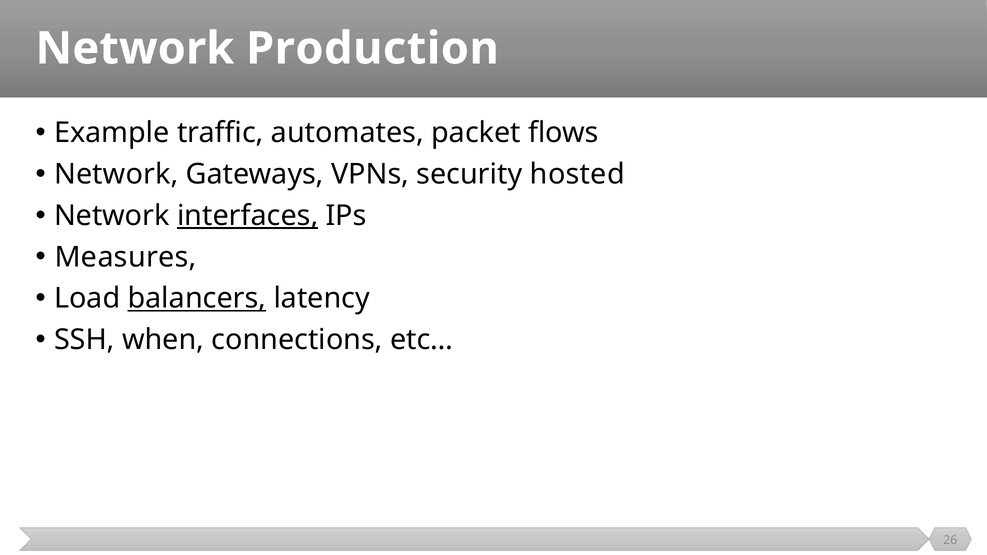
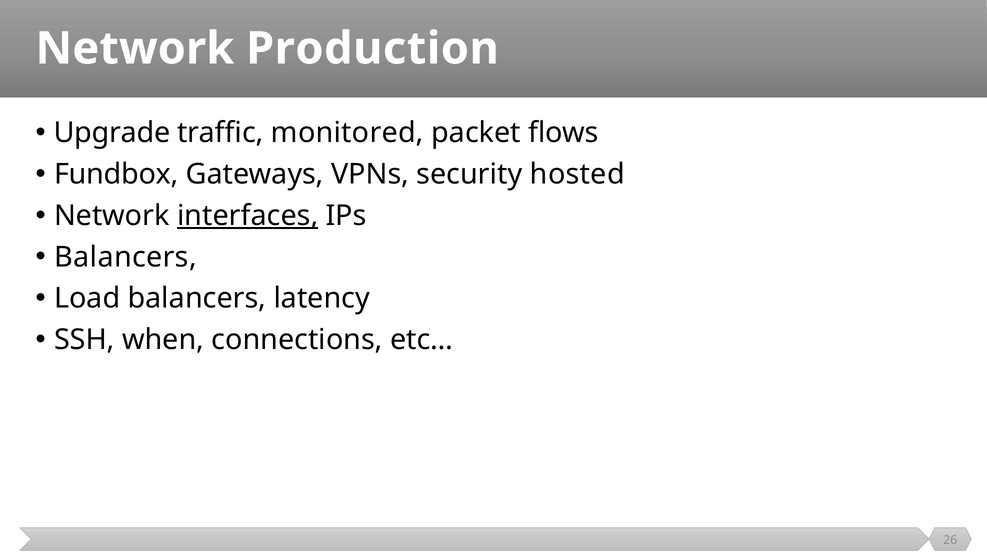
Example: Example -> Upgrade
automates: automates -> monitored
Network at (116, 174): Network -> Fundbox
Measures at (126, 257): Measures -> Balancers
balancers at (197, 299) underline: present -> none
